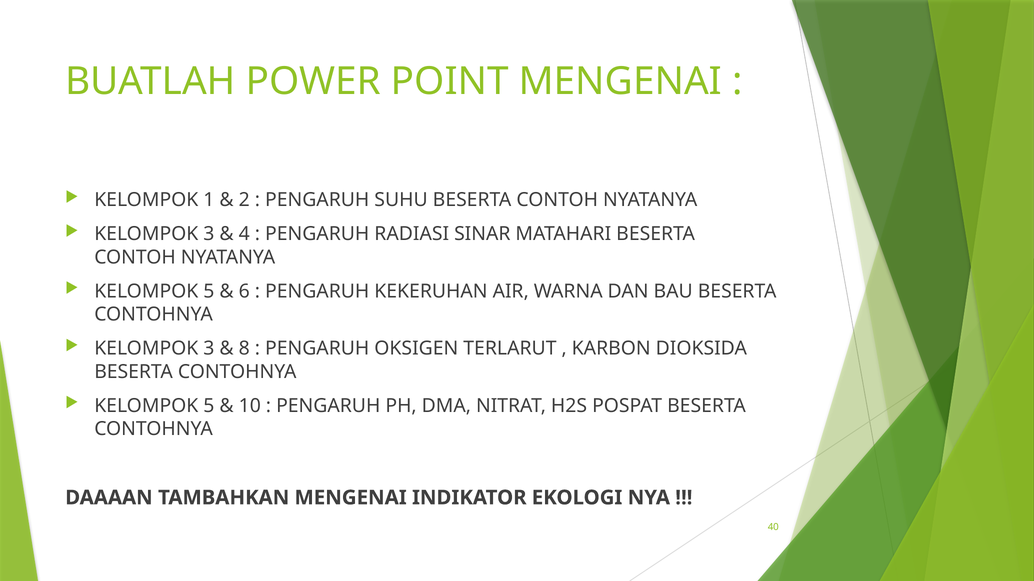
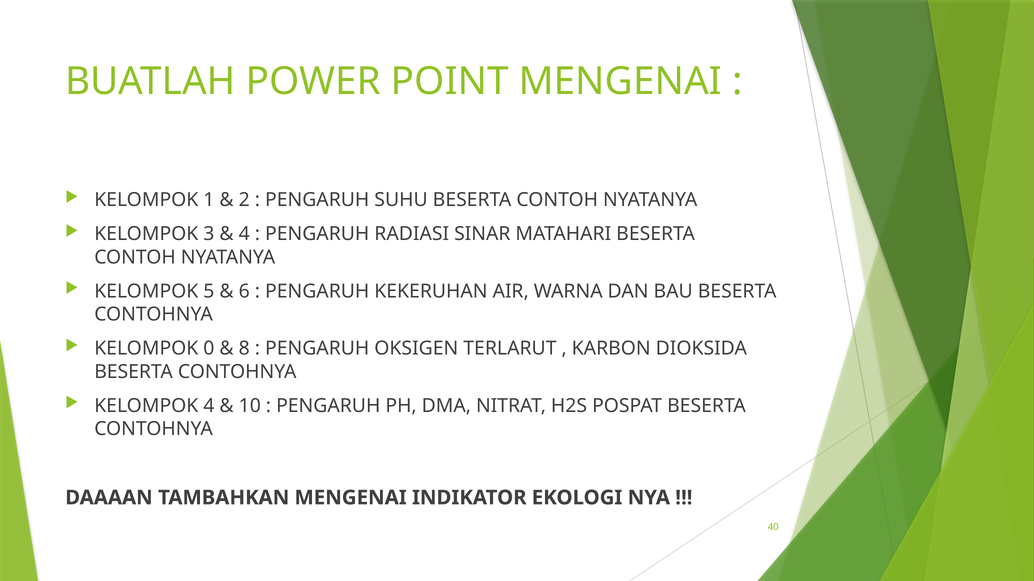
3 at (209, 349): 3 -> 0
5 at (209, 406): 5 -> 4
